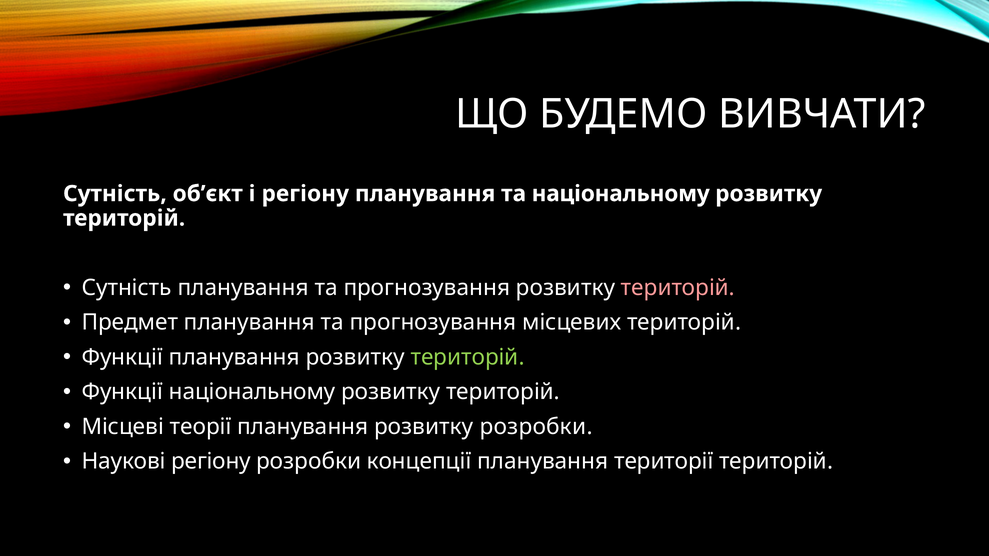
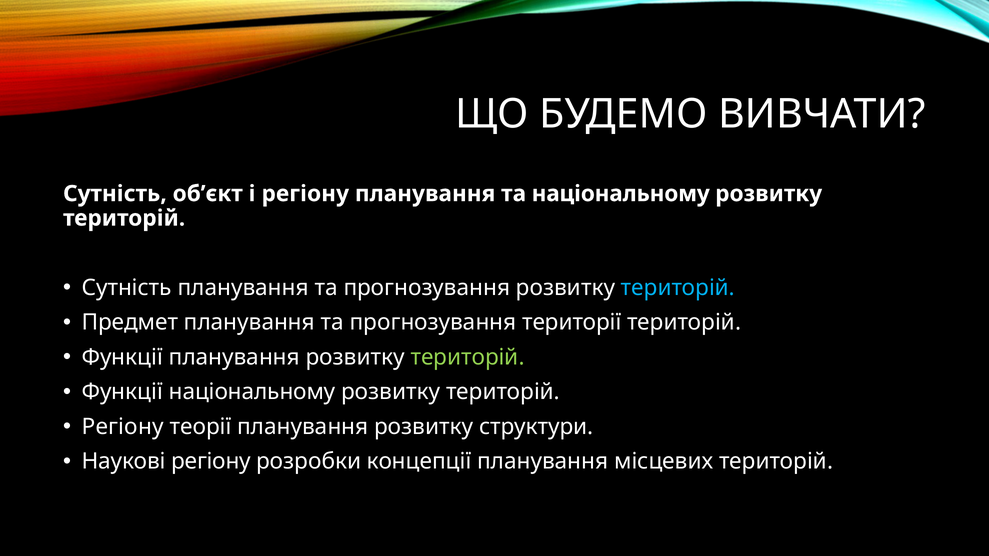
територій at (678, 288) colour: pink -> light blue
місцевих: місцевих -> території
Місцеві at (123, 427): Місцеві -> Регіону
розвитку розробки: розробки -> структури
території: території -> місцевих
